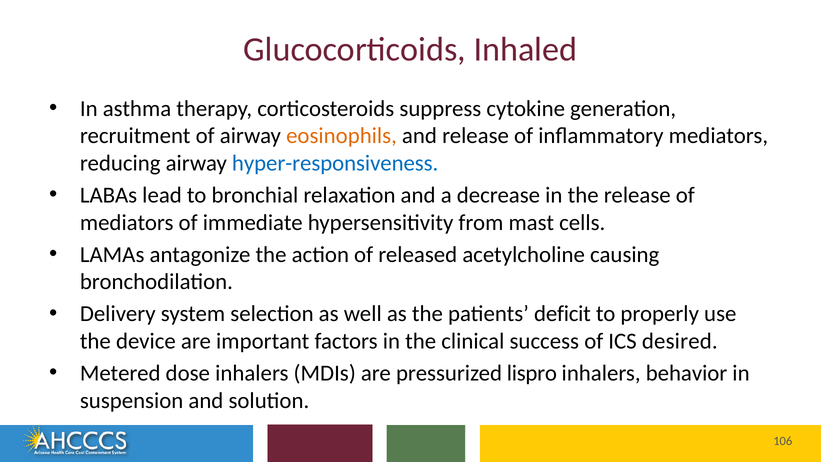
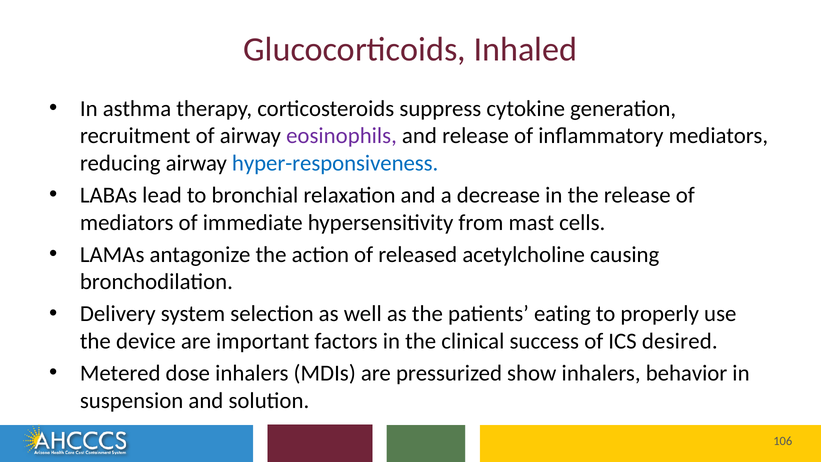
eosinophils colour: orange -> purple
deficit: deficit -> eating
lispro: lispro -> show
